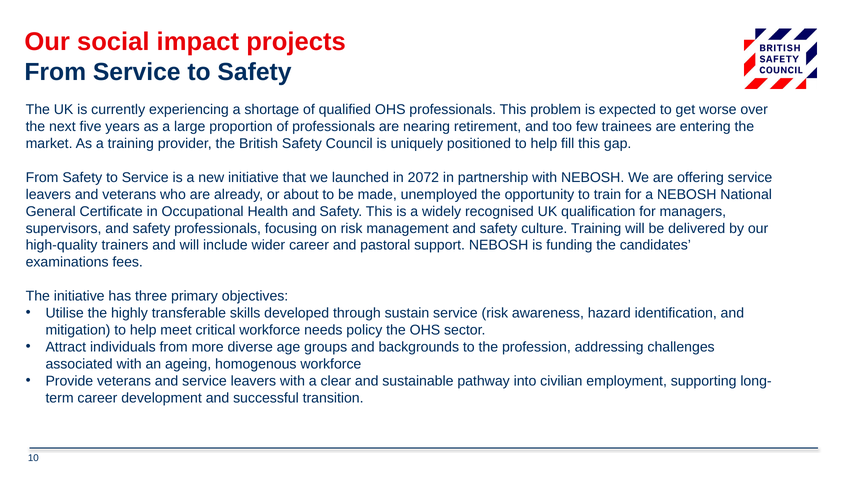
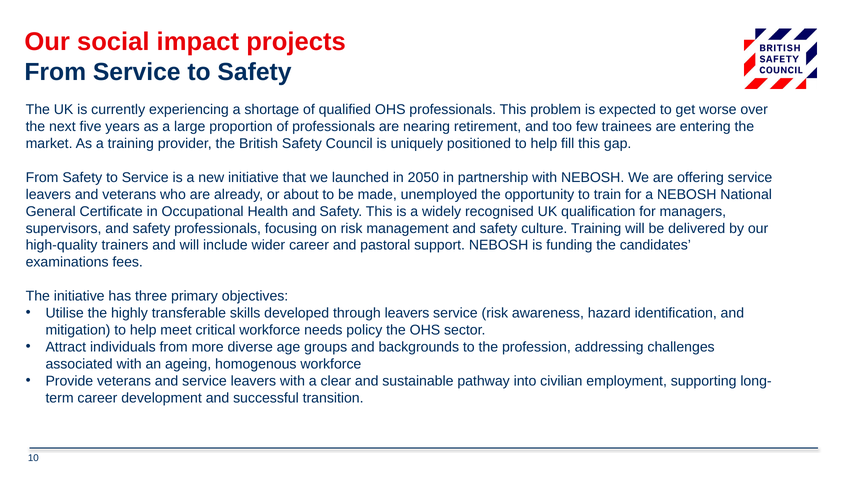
2072: 2072 -> 2050
through sustain: sustain -> leavers
